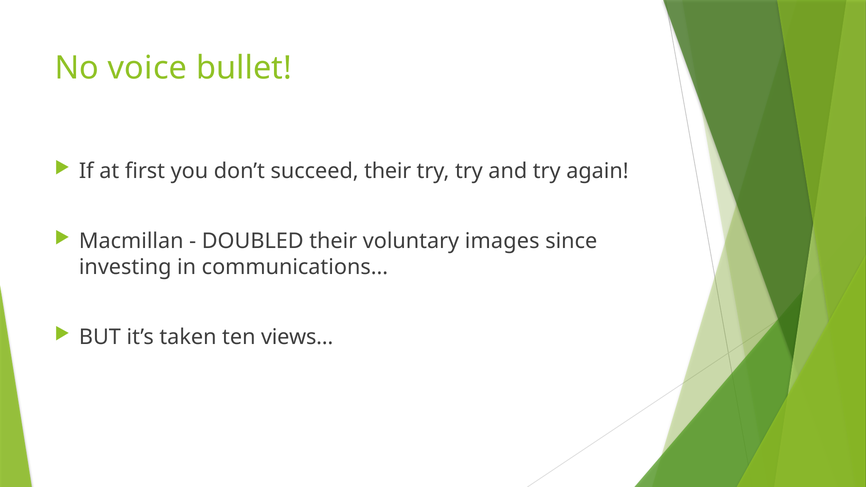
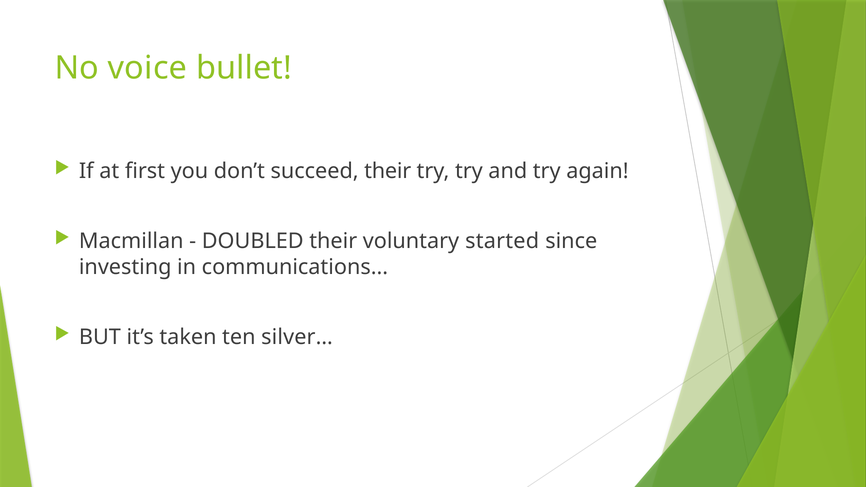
images: images -> started
views…: views… -> silver…
